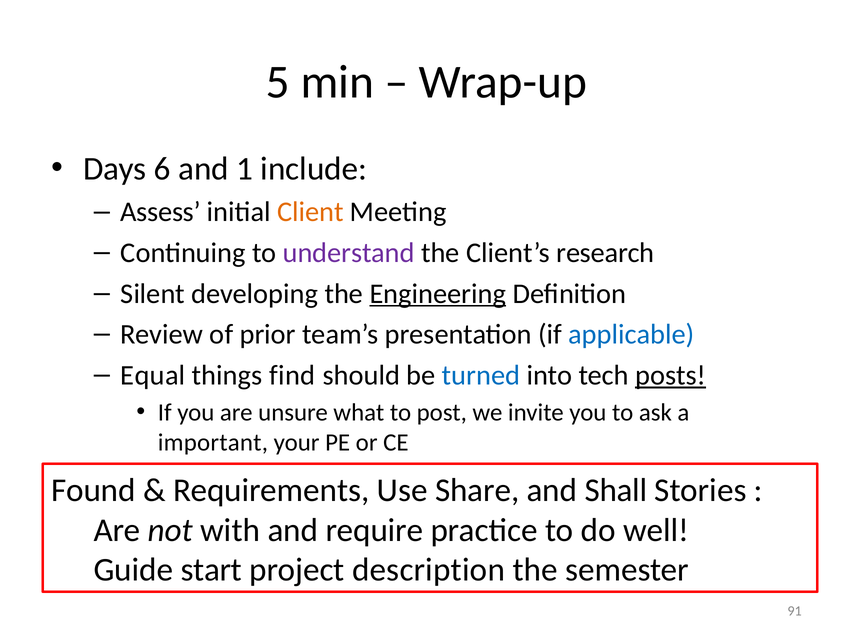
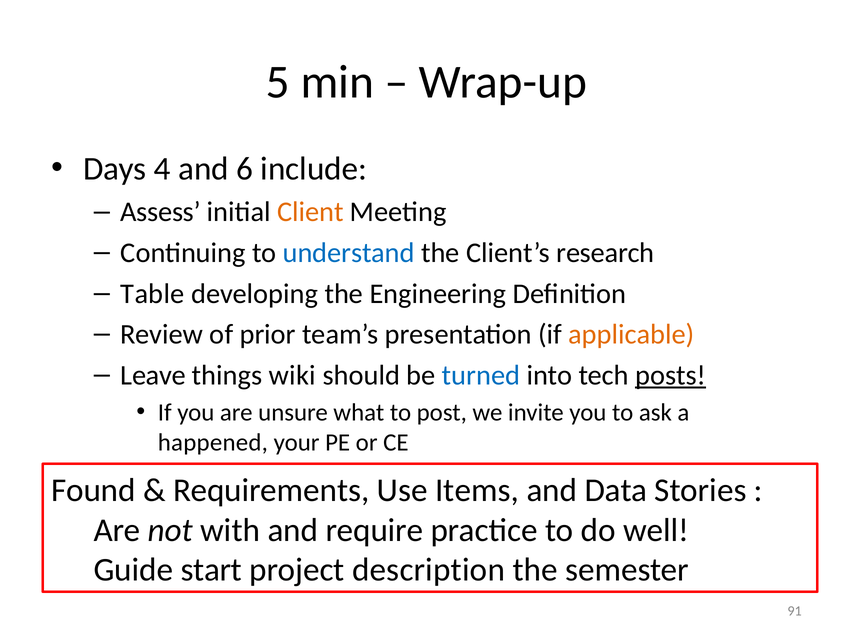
6: 6 -> 4
1: 1 -> 6
understand colour: purple -> blue
Silent: Silent -> Table
Engineering underline: present -> none
applicable colour: blue -> orange
Equal: Equal -> Leave
find: find -> wiki
important: important -> happened
Share: Share -> Items
Shall: Shall -> Data
